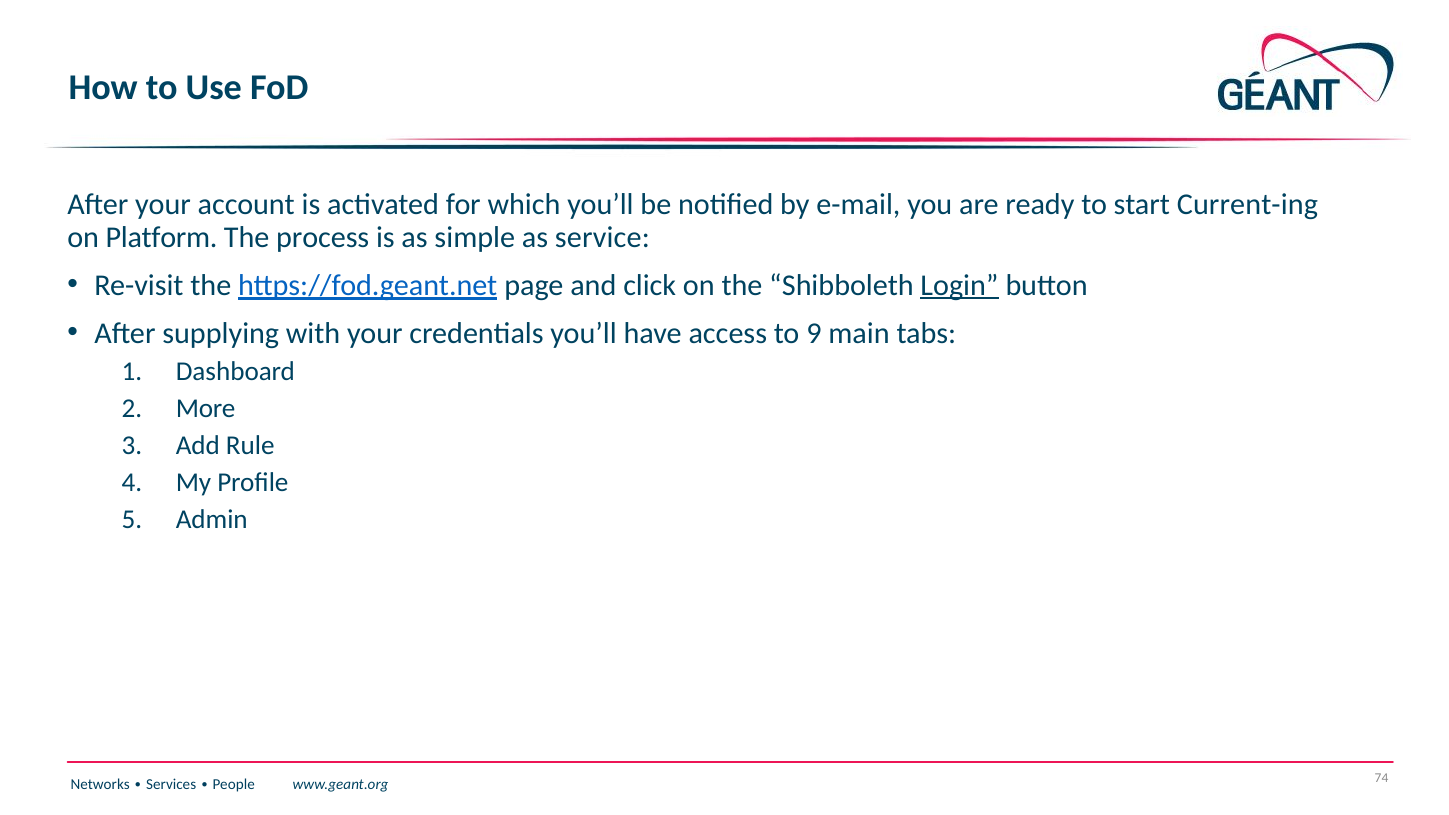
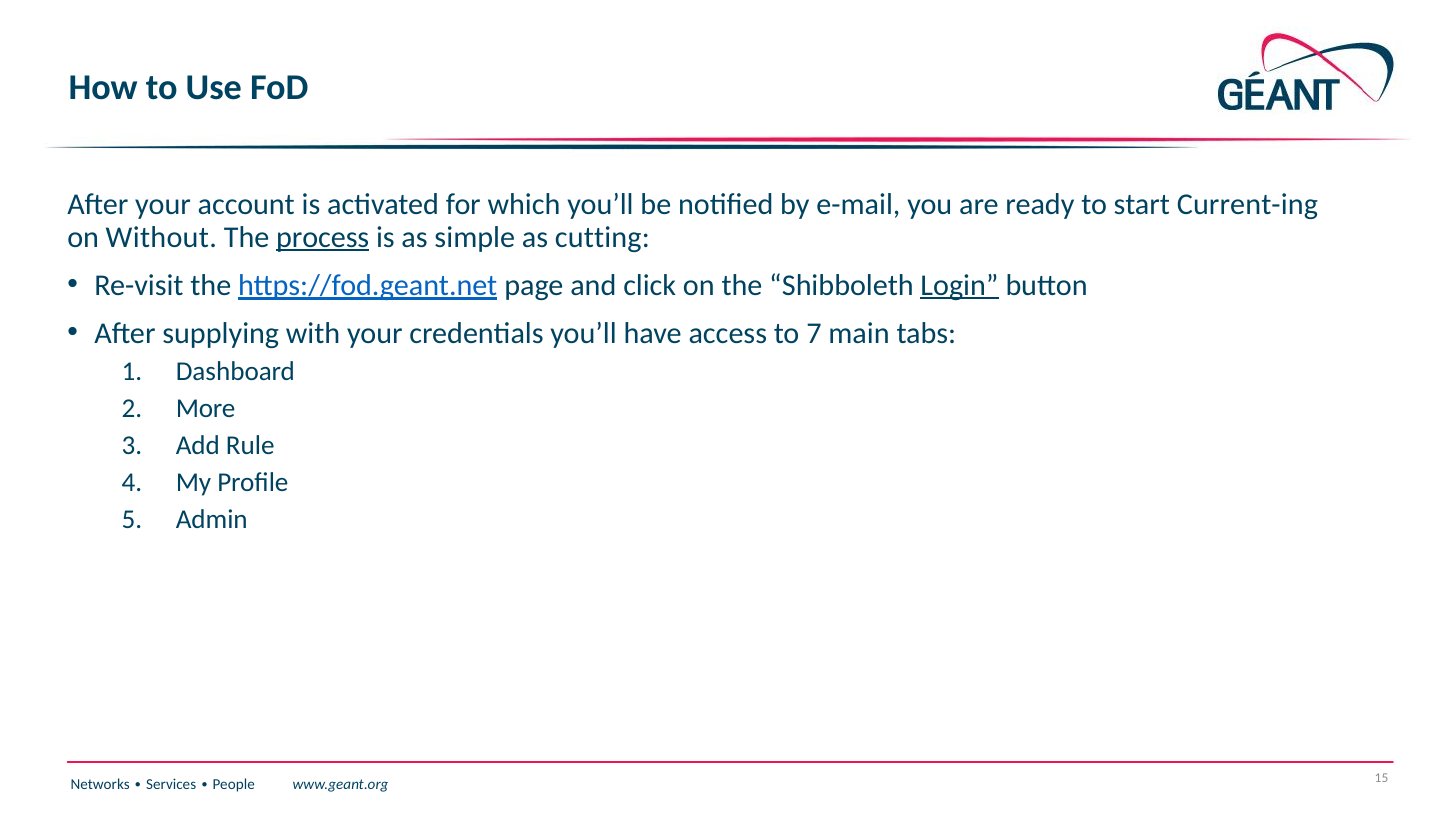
Platform: Platform -> Without
process underline: none -> present
service: service -> cutting
9: 9 -> 7
74: 74 -> 15
